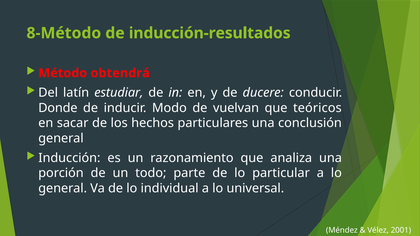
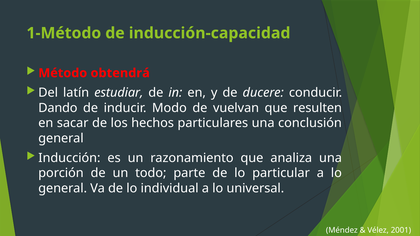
8-Método: 8-Método -> 1-Método
inducción-resultados: inducción-resultados -> inducción-capacidad
Donde: Donde -> Dando
teóricos: teóricos -> resulten
